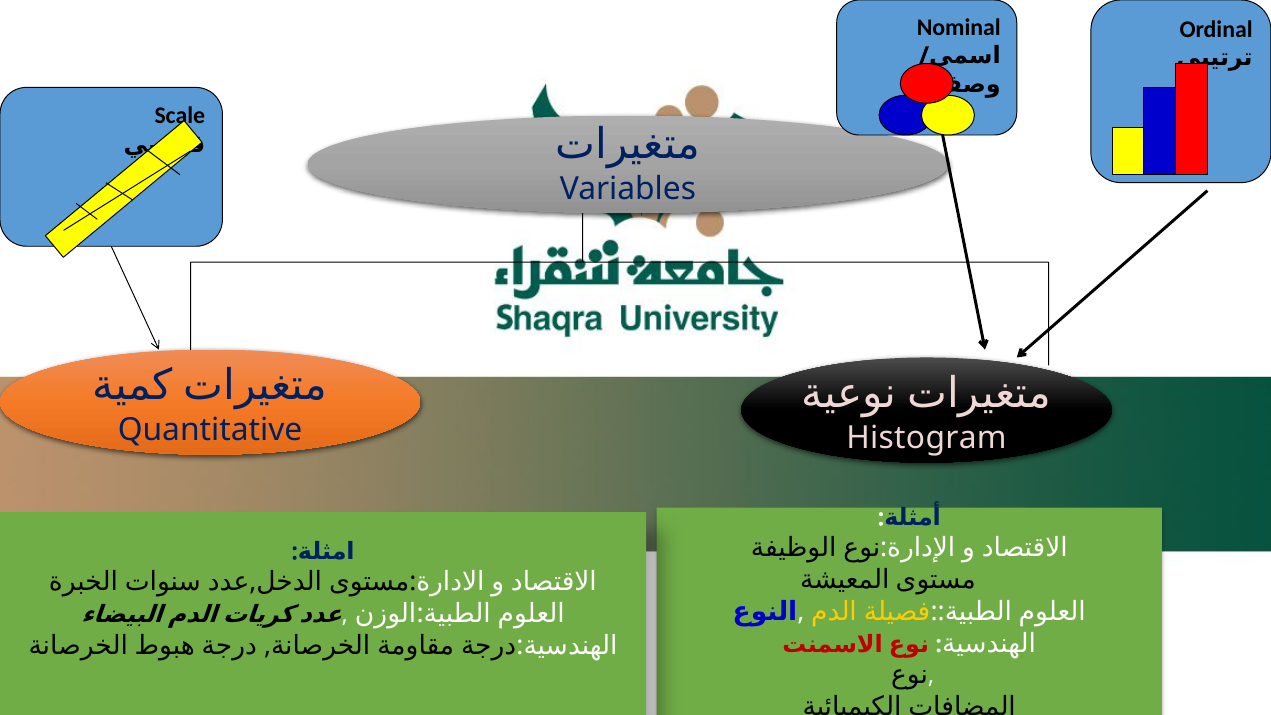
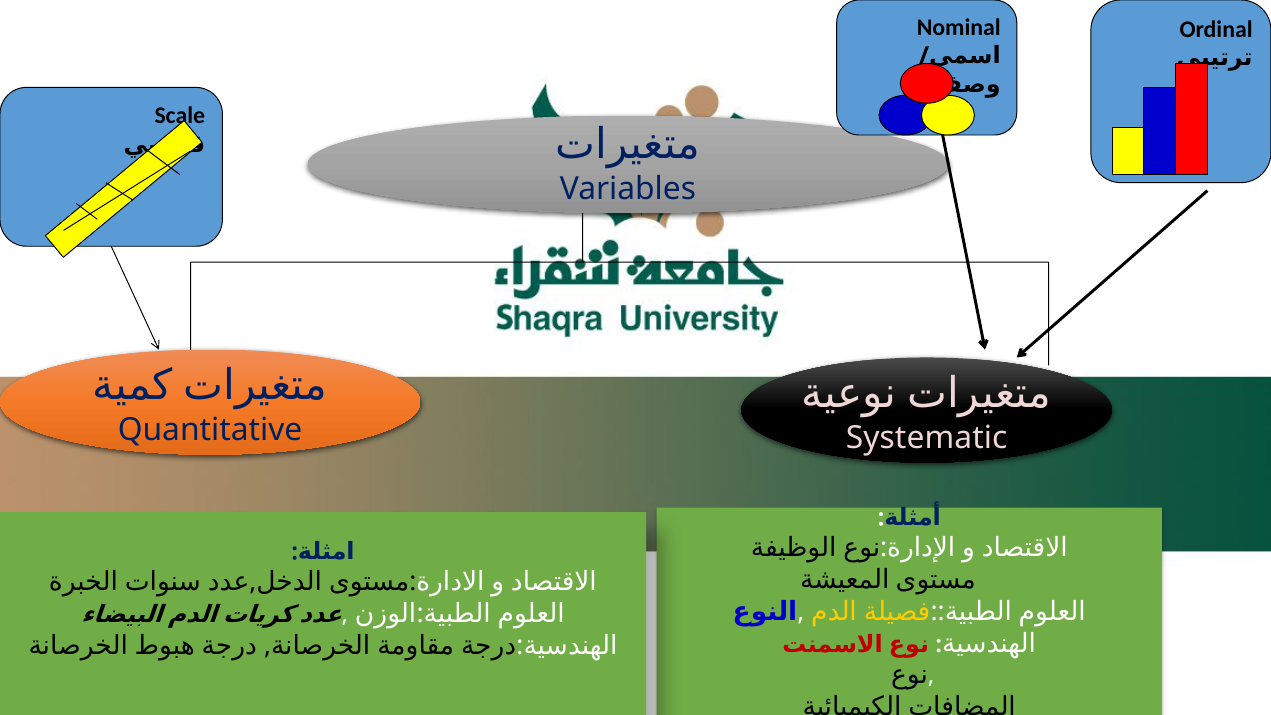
Histogram: Histogram -> Systematic
